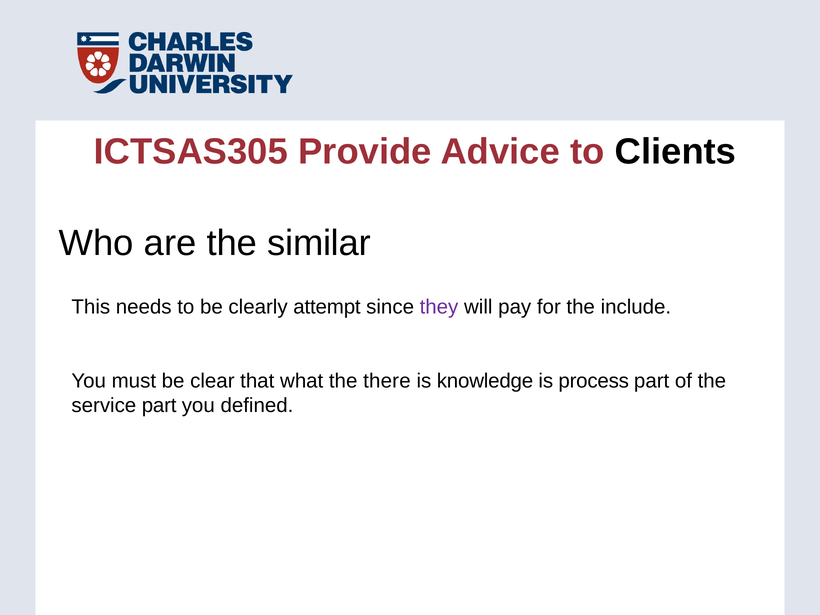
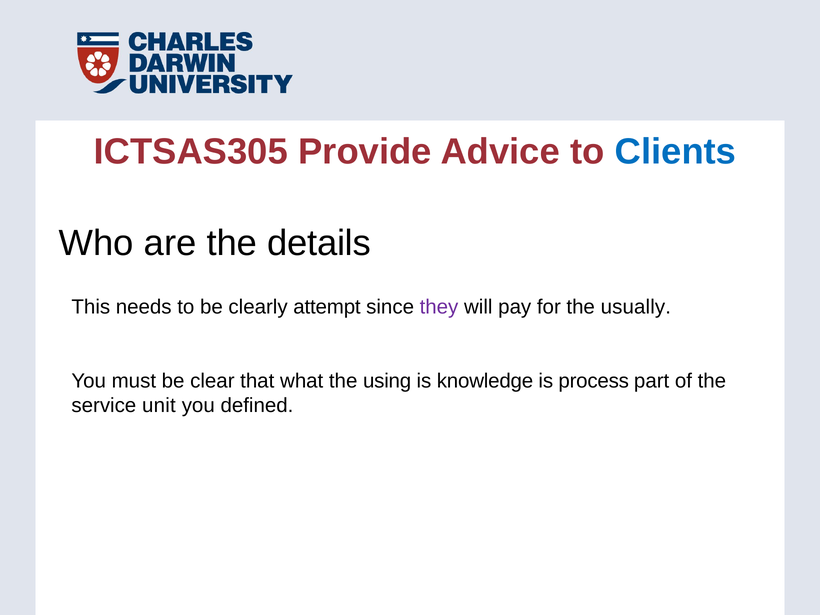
Clients colour: black -> blue
similar: similar -> details
include: include -> usually
there: there -> using
service part: part -> unit
